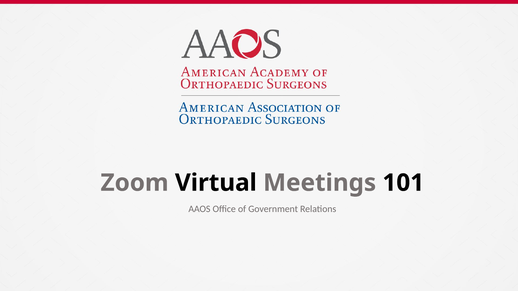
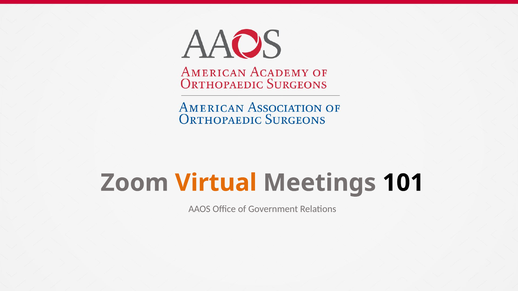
Virtual colour: black -> orange
